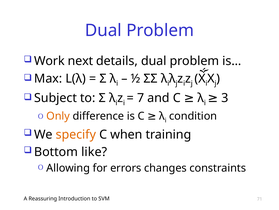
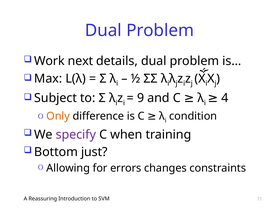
3: 3 -> 4
7: 7 -> 9
specify colour: orange -> purple
like: like -> just
